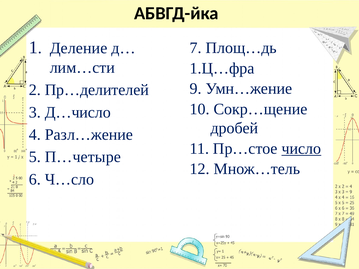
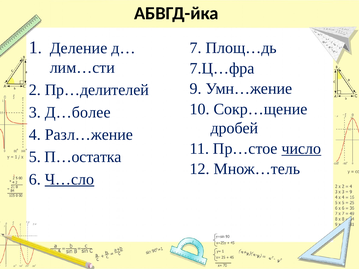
1.Ц…фра: 1.Ц…фра -> 7.Ц…фра
Д…число: Д…число -> Д…более
П…четыре: П…четыре -> П…остатка
Ч…сло underline: none -> present
